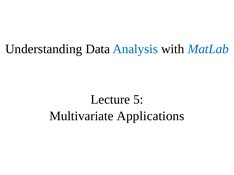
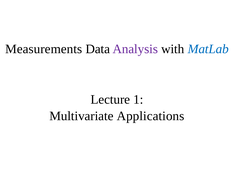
Understanding: Understanding -> Measurements
Analysis colour: blue -> purple
5: 5 -> 1
